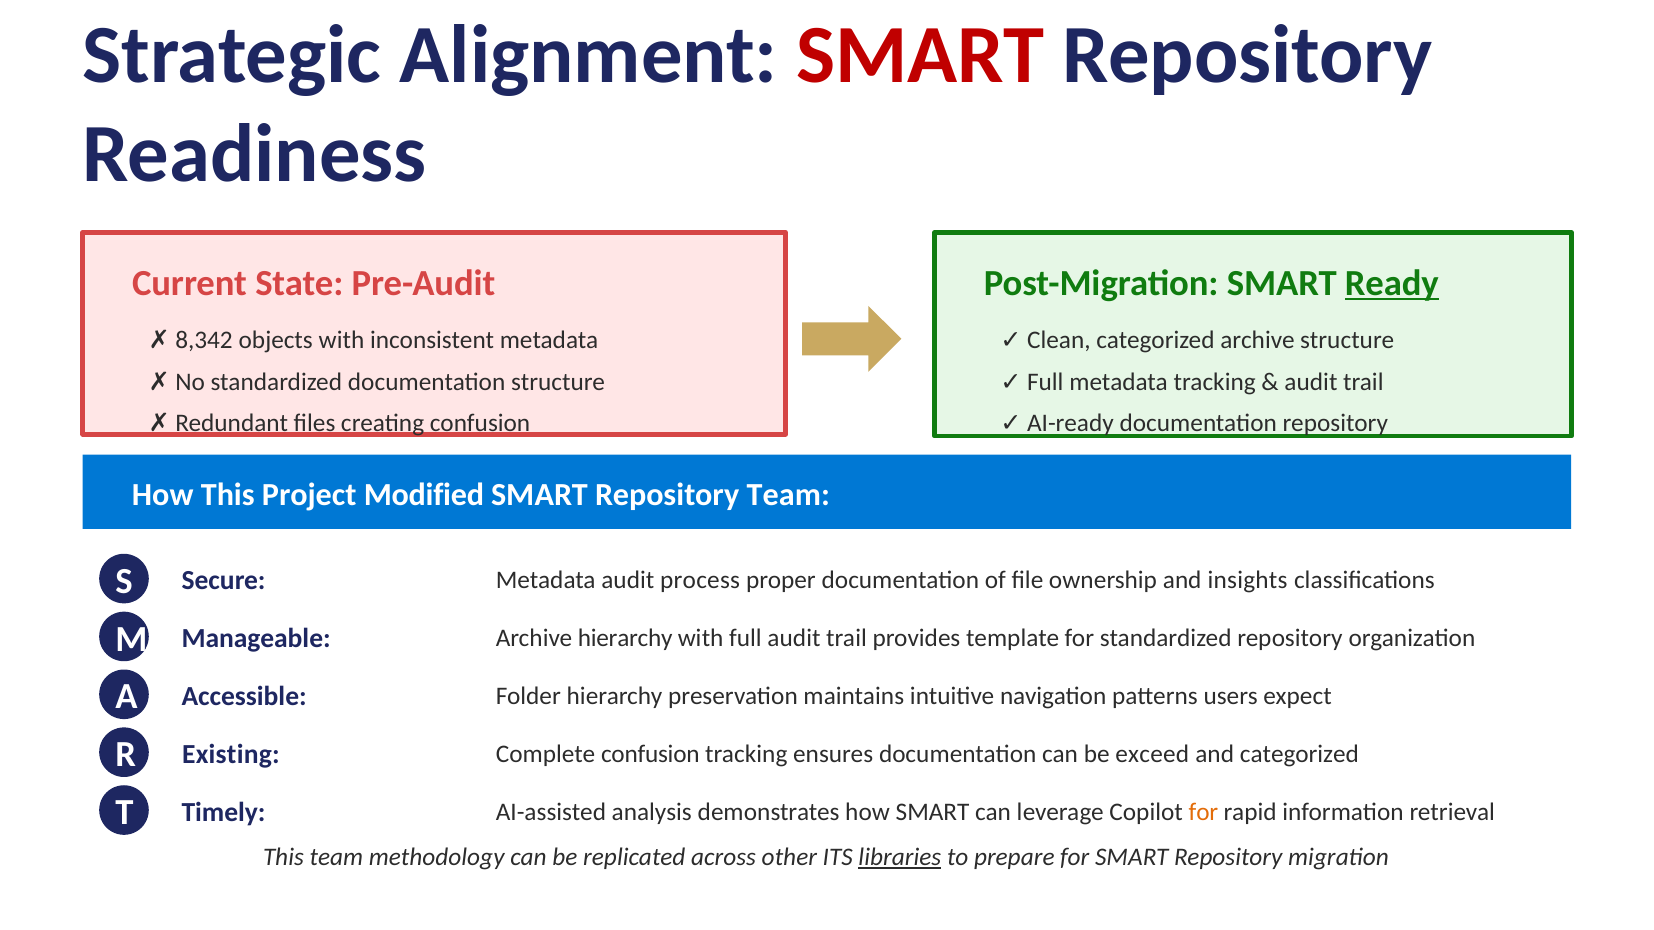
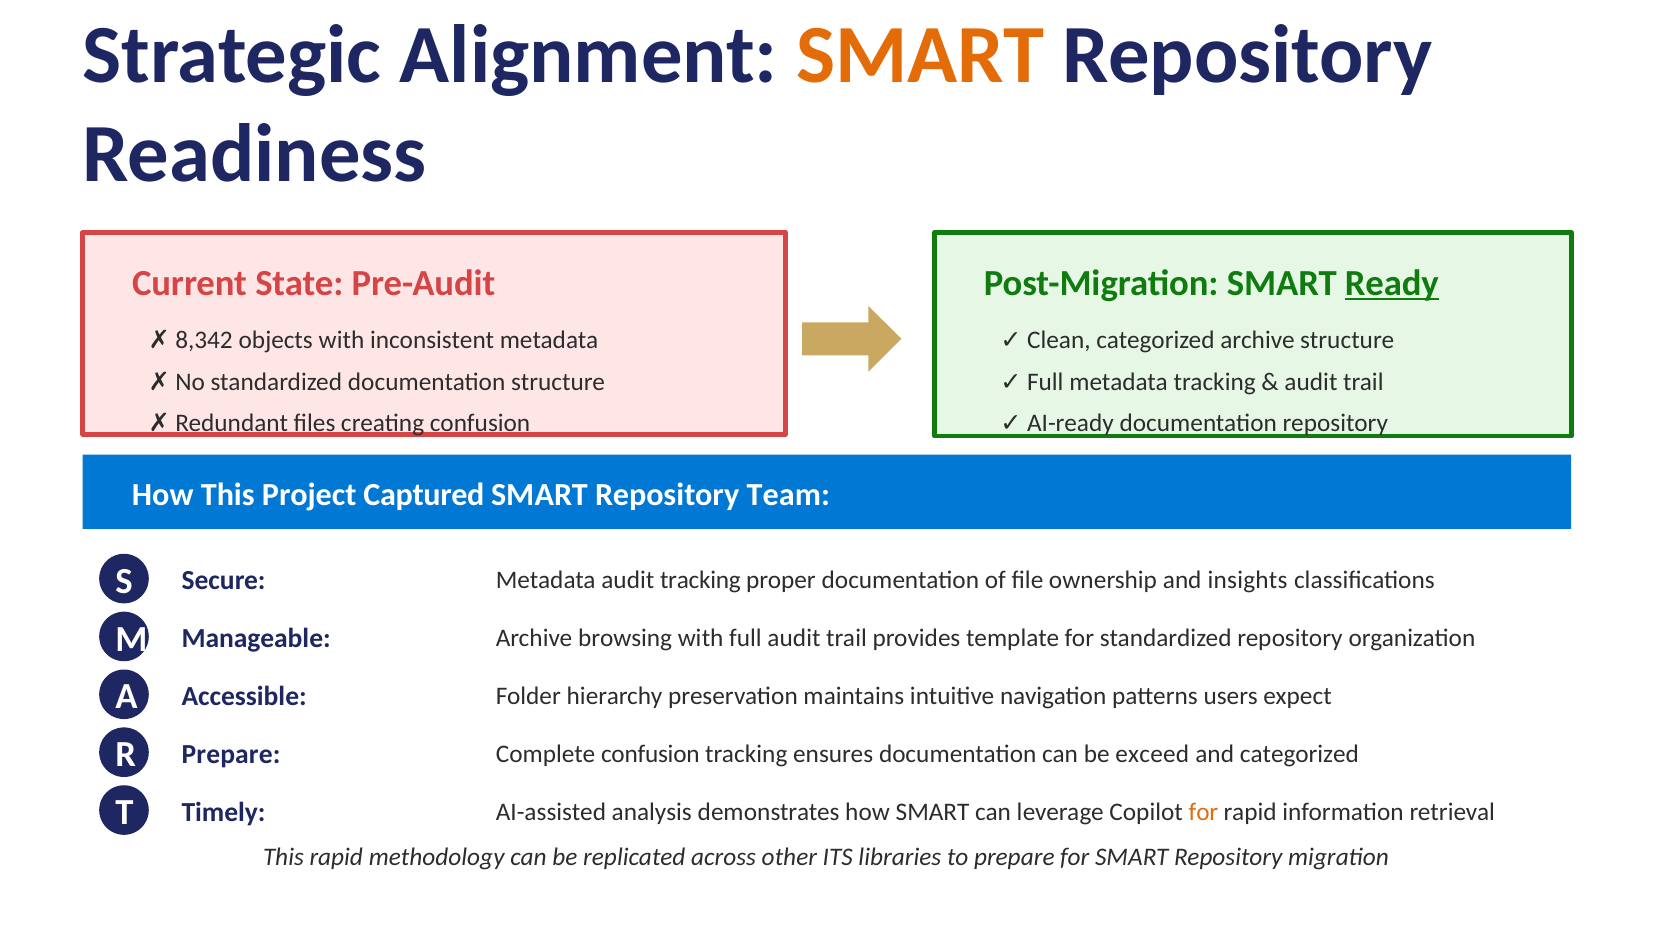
SMART at (920, 55) colour: red -> orange
Modified: Modified -> Captured
audit process: process -> tracking
Archive hierarchy: hierarchy -> browsing
R Existing: Existing -> Prepare
This team: team -> rapid
libraries underline: present -> none
